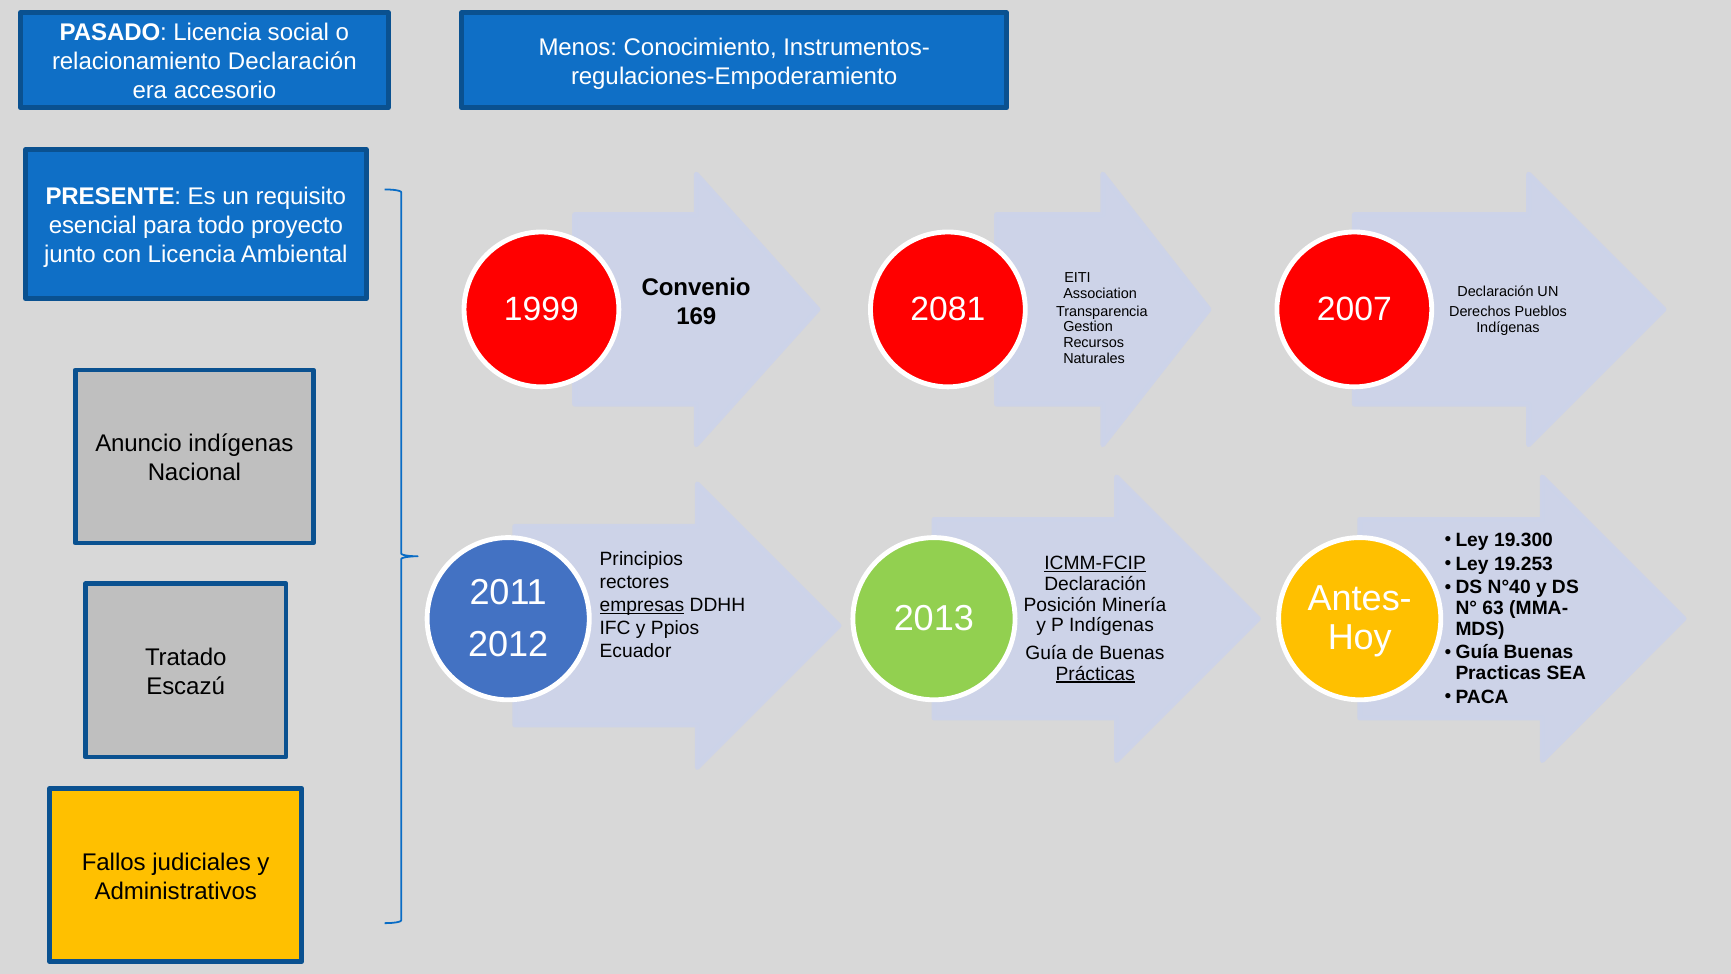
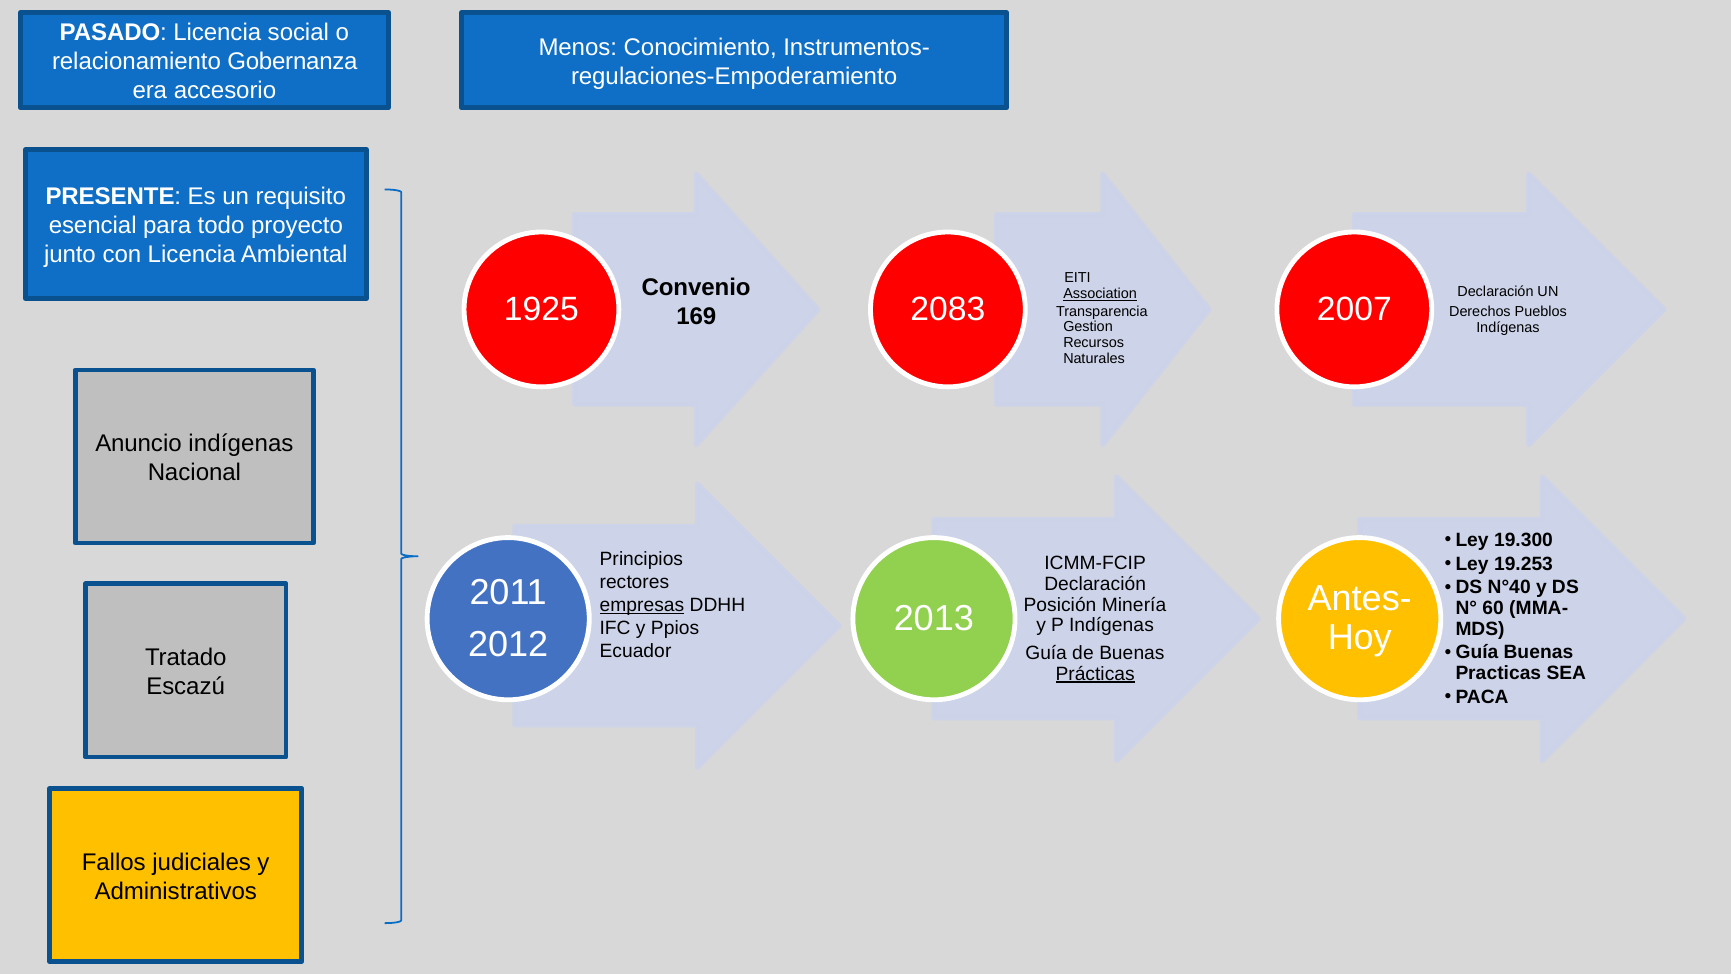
relacionamiento Declaración: Declaración -> Gobernanza
Association underline: none -> present
1999: 1999 -> 1925
2081: 2081 -> 2083
ICMM-FCIP underline: present -> none
63: 63 -> 60
